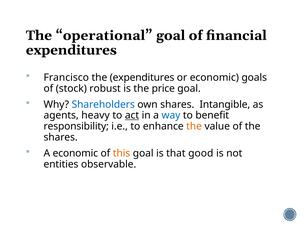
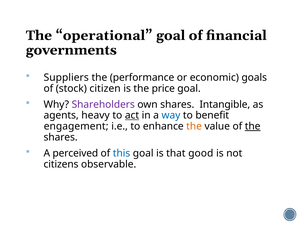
expenditures at (71, 50): expenditures -> governments
Francisco: Francisco -> Suppliers
the expenditures: expenditures -> performance
robust: robust -> citizen
Shareholders colour: blue -> purple
responsibility: responsibility -> engagement
the at (253, 126) underline: none -> present
A economic: economic -> perceived
this colour: orange -> blue
entities: entities -> citizens
